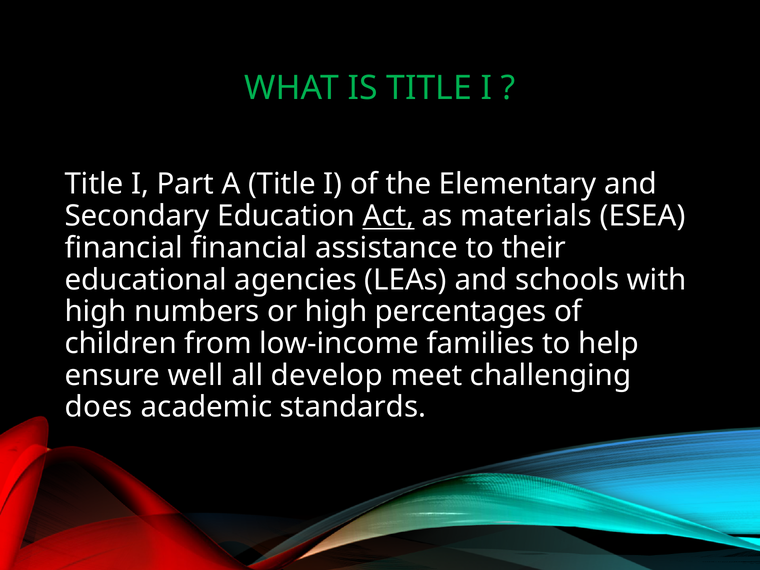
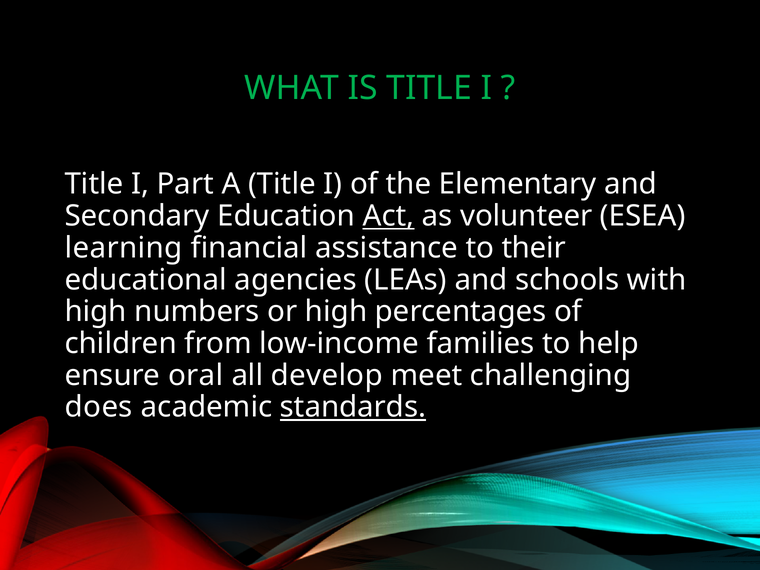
materials: materials -> volunteer
financial at (124, 248): financial -> learning
well: well -> oral
standards underline: none -> present
